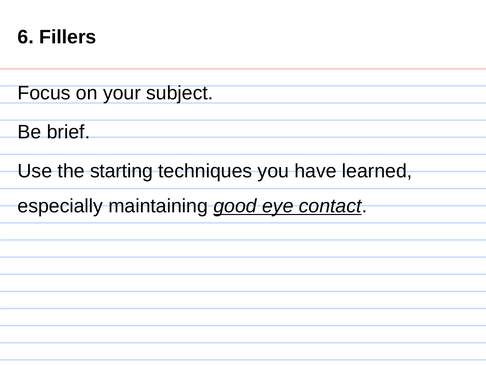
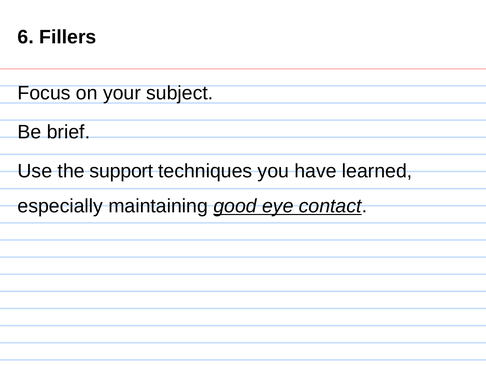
starting: starting -> support
